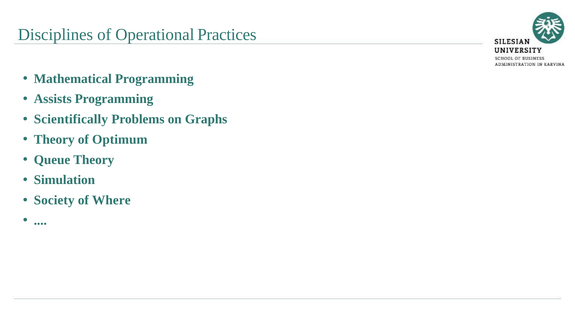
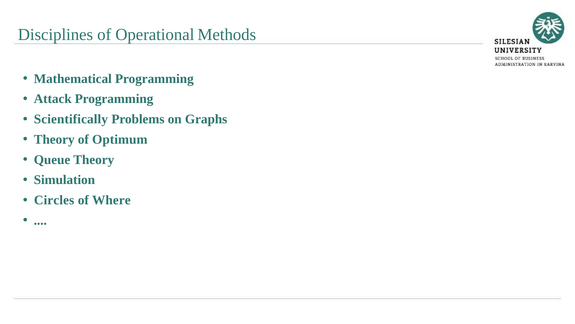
Practices: Practices -> Methods
Assists: Assists -> Attack
Society: Society -> Circles
